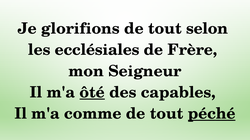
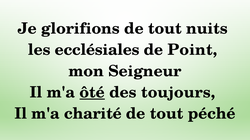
selon: selon -> nuits
Frère: Frère -> Point
capables: capables -> toujours
comme: comme -> charité
péché underline: present -> none
